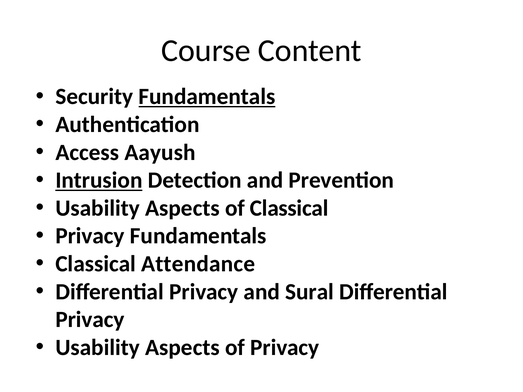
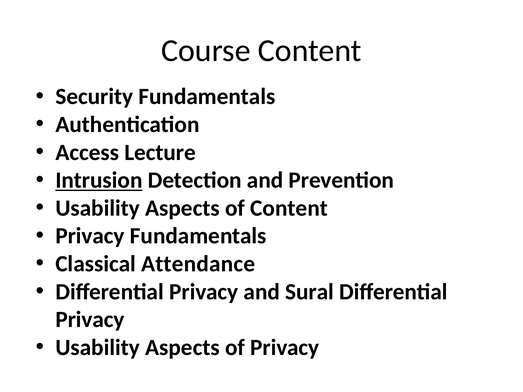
Fundamentals at (207, 97) underline: present -> none
Aayush: Aayush -> Lecture
of Classical: Classical -> Content
